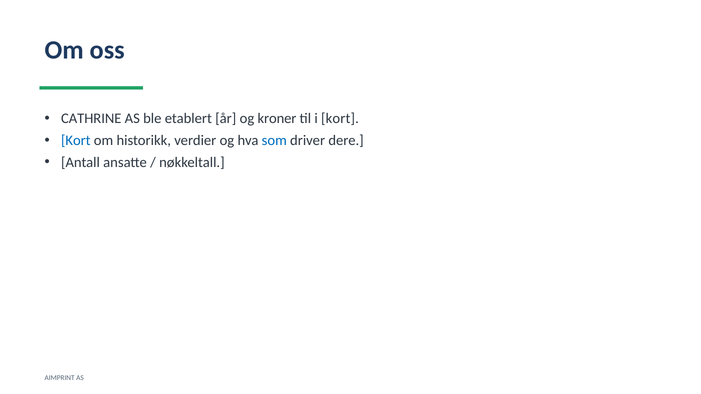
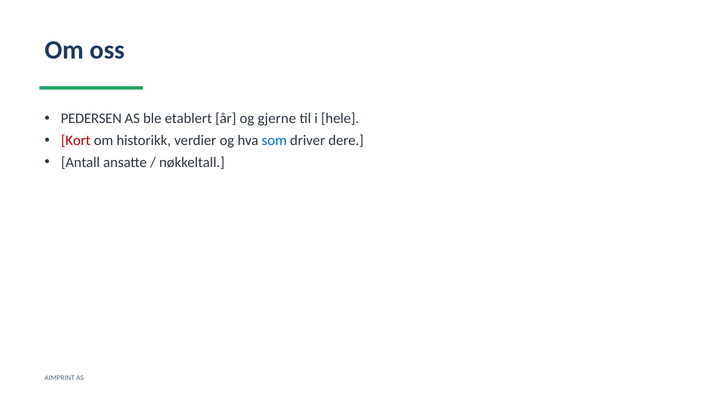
CATHRINE: CATHRINE -> PEDERSEN
kroner: kroner -> gjerne
i kort: kort -> hele
Kort at (76, 141) colour: blue -> red
